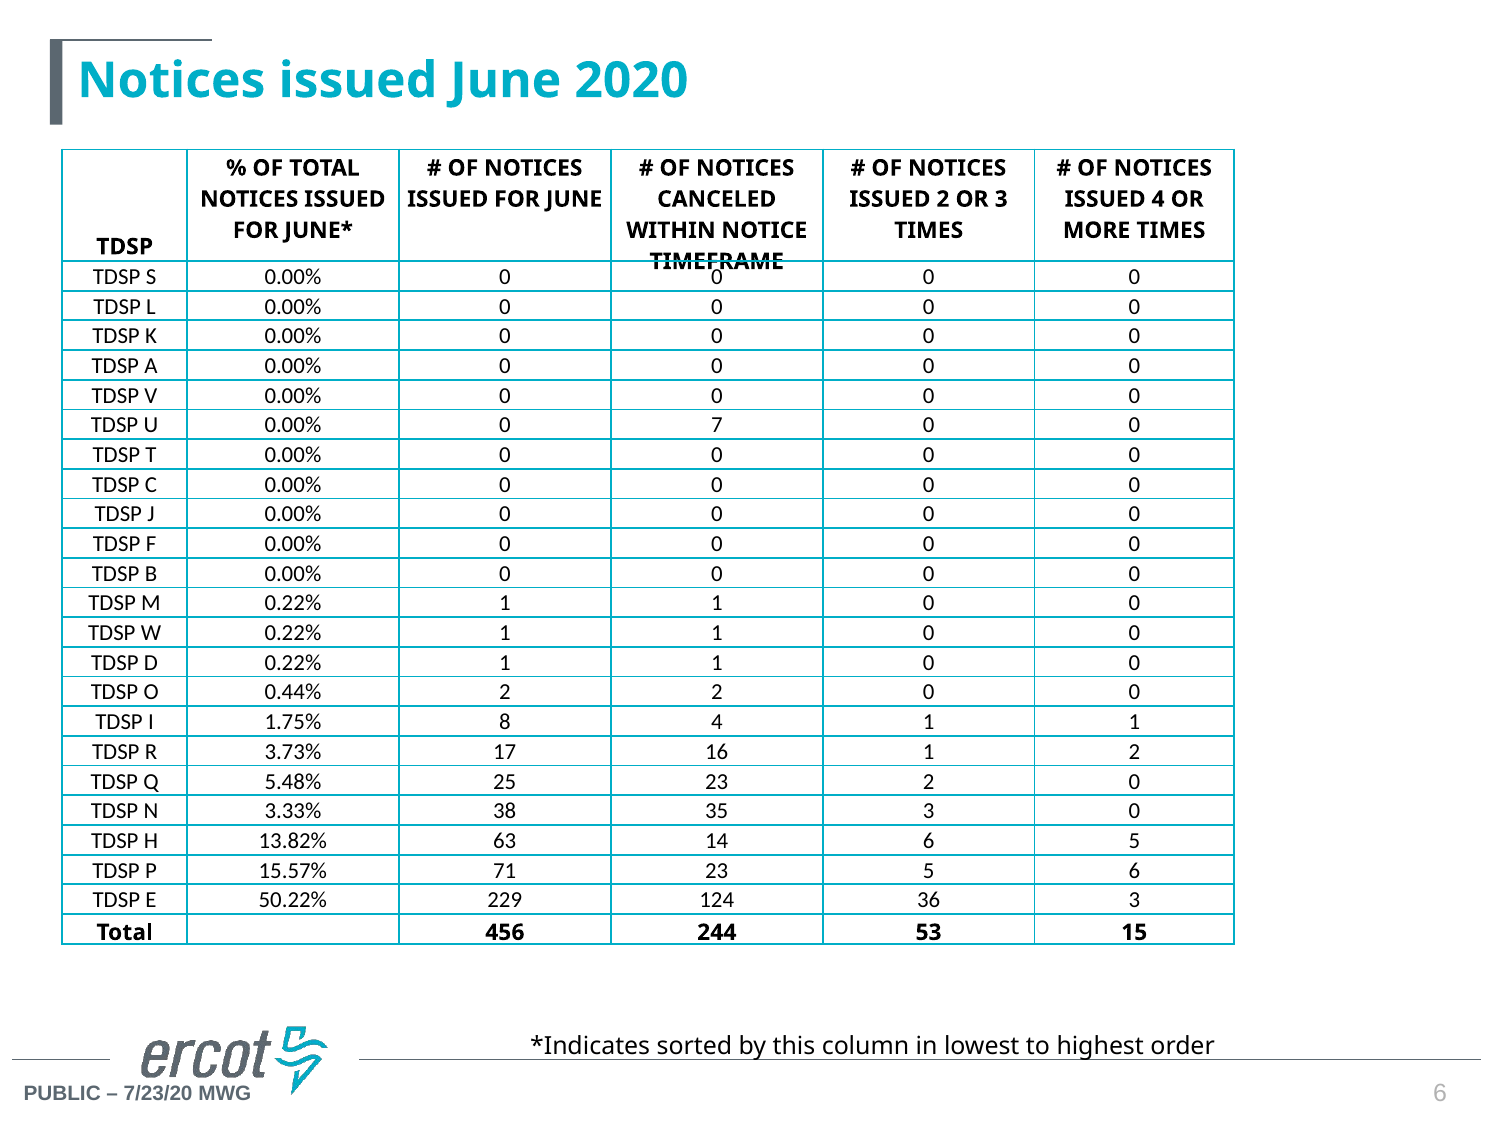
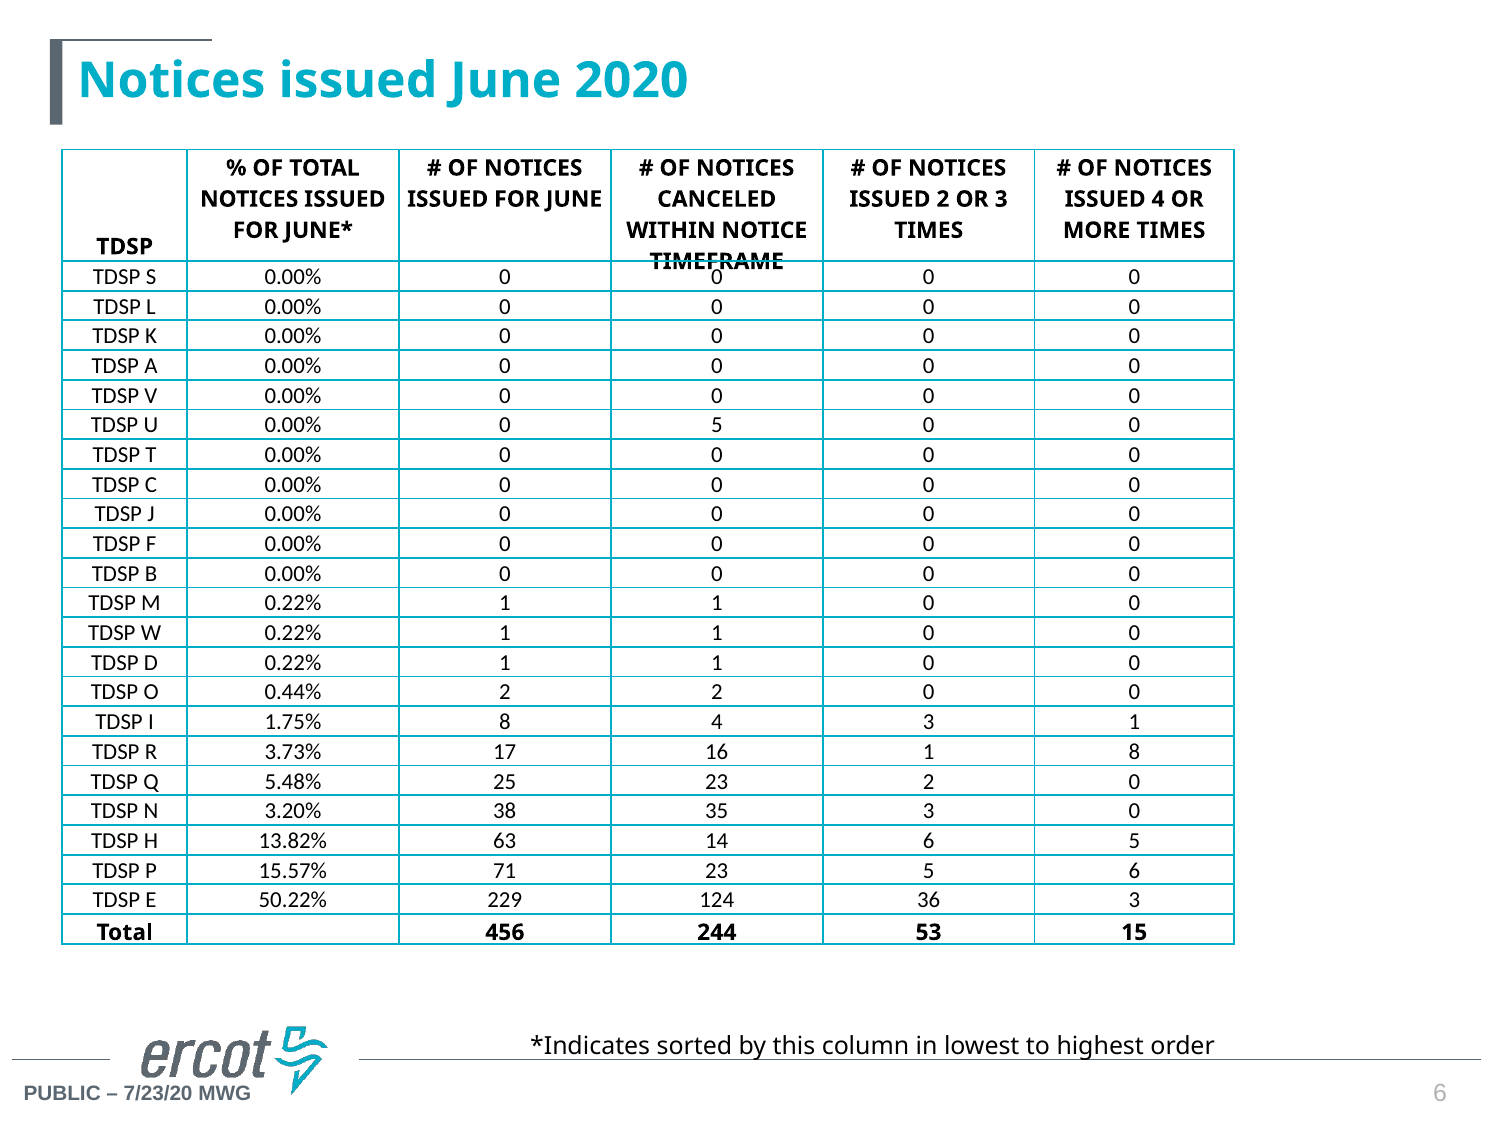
0 7: 7 -> 5
4 1: 1 -> 3
1 2: 2 -> 8
3.33%: 3.33% -> 3.20%
